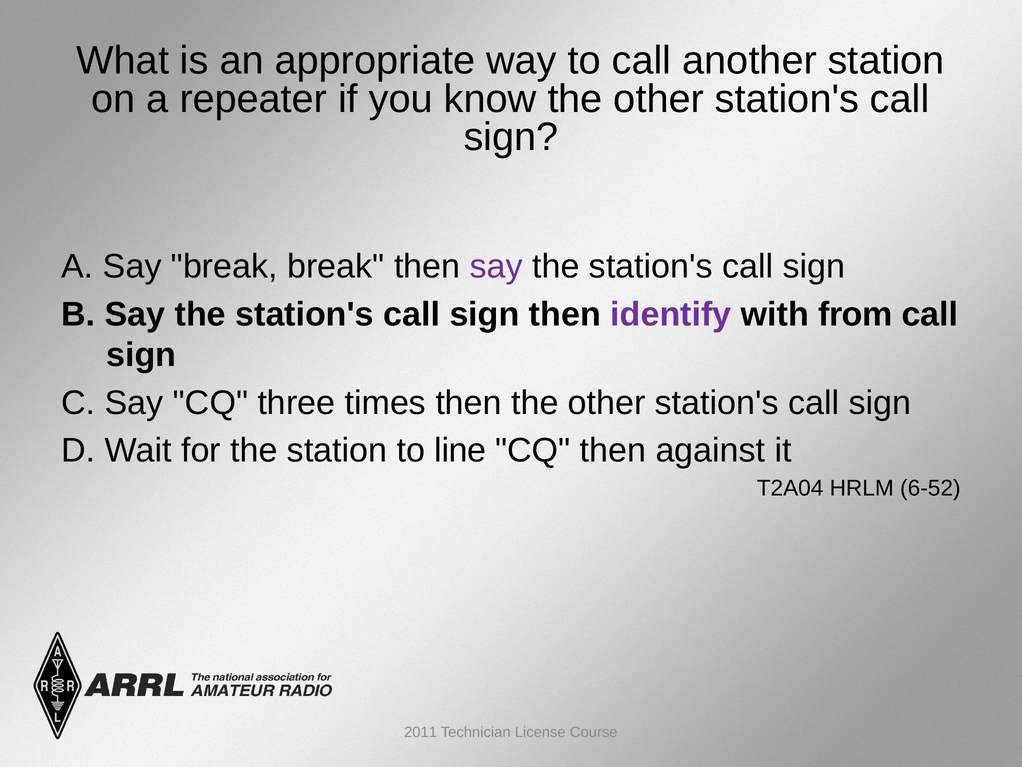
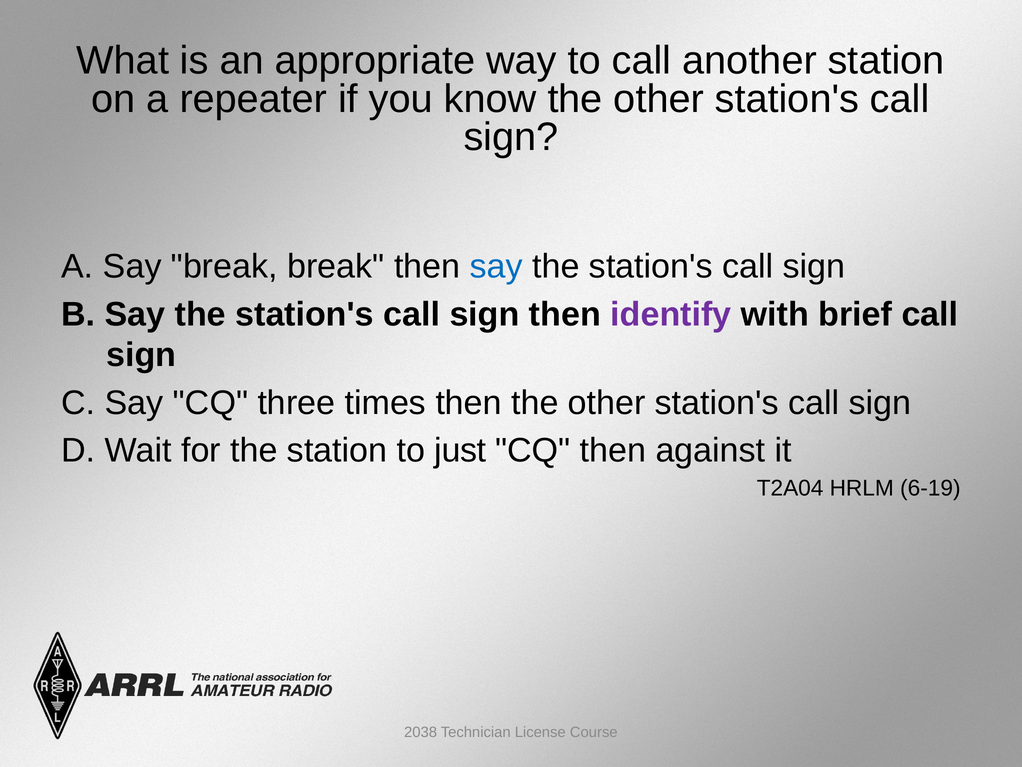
say at (496, 266) colour: purple -> blue
from: from -> brief
line: line -> just
6-52: 6-52 -> 6-19
2011: 2011 -> 2038
